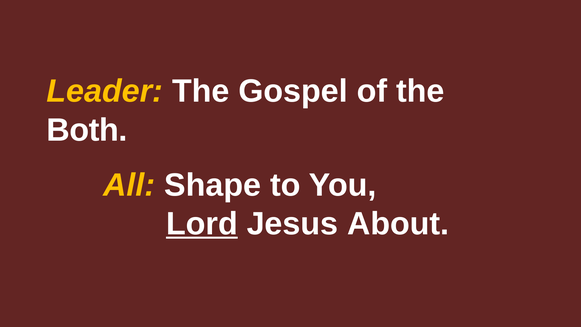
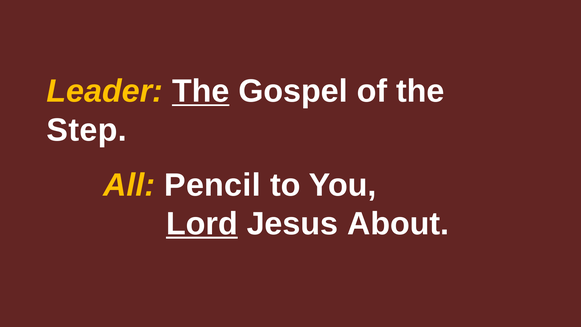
The at (201, 91) underline: none -> present
Both: Both -> Step
Shape: Shape -> Pencil
